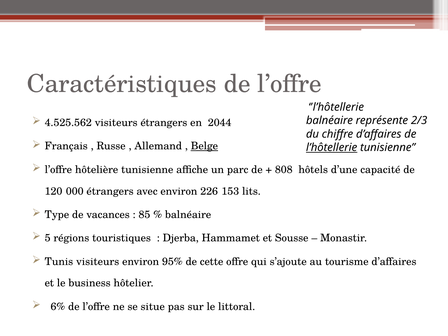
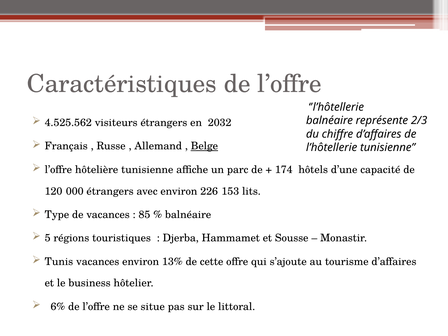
2044: 2044 -> 2032
l’hôtellerie underline: present -> none
808: 808 -> 174
Tunis visiteurs: visiteurs -> vacances
95%: 95% -> 13%
